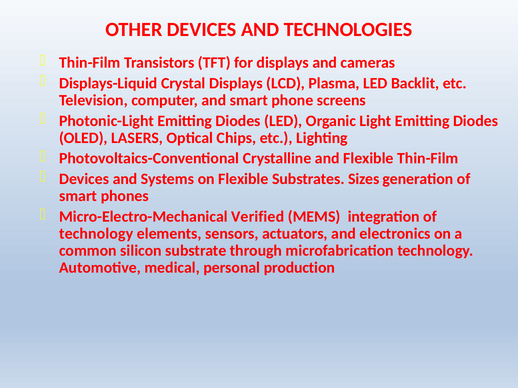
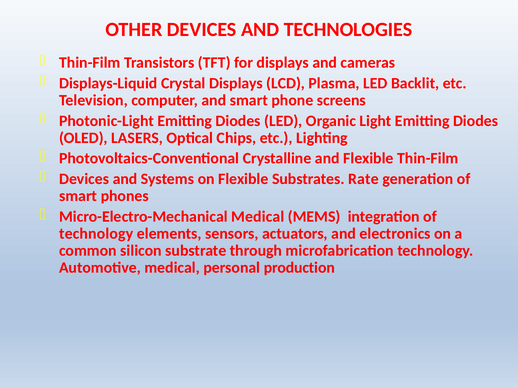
Sizes: Sizes -> Rate
Micro-Electro-Mechanical Verified: Verified -> Medical
